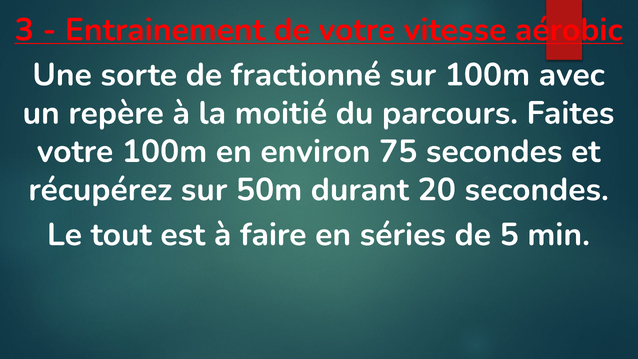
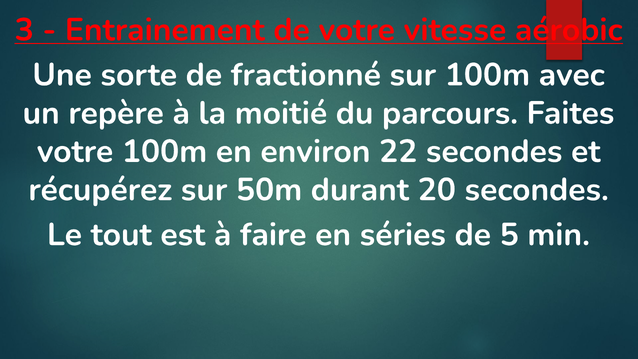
75: 75 -> 22
